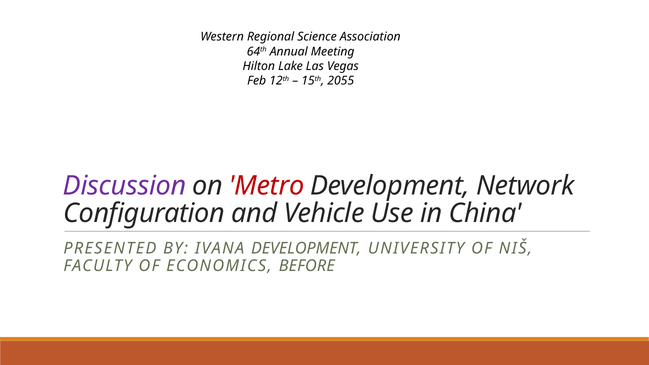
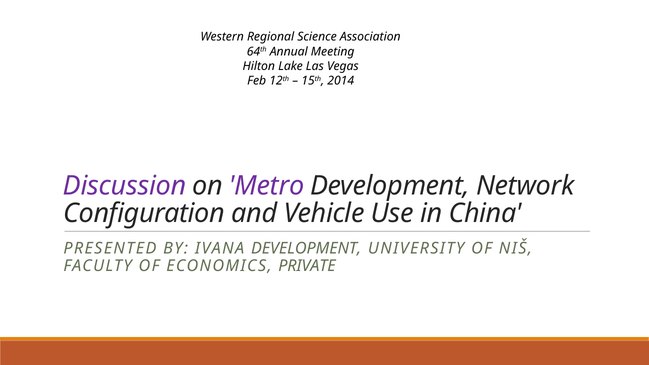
2055: 2055 -> 2014
Metro colour: red -> purple
BEFORE: BEFORE -> PRIVATE
